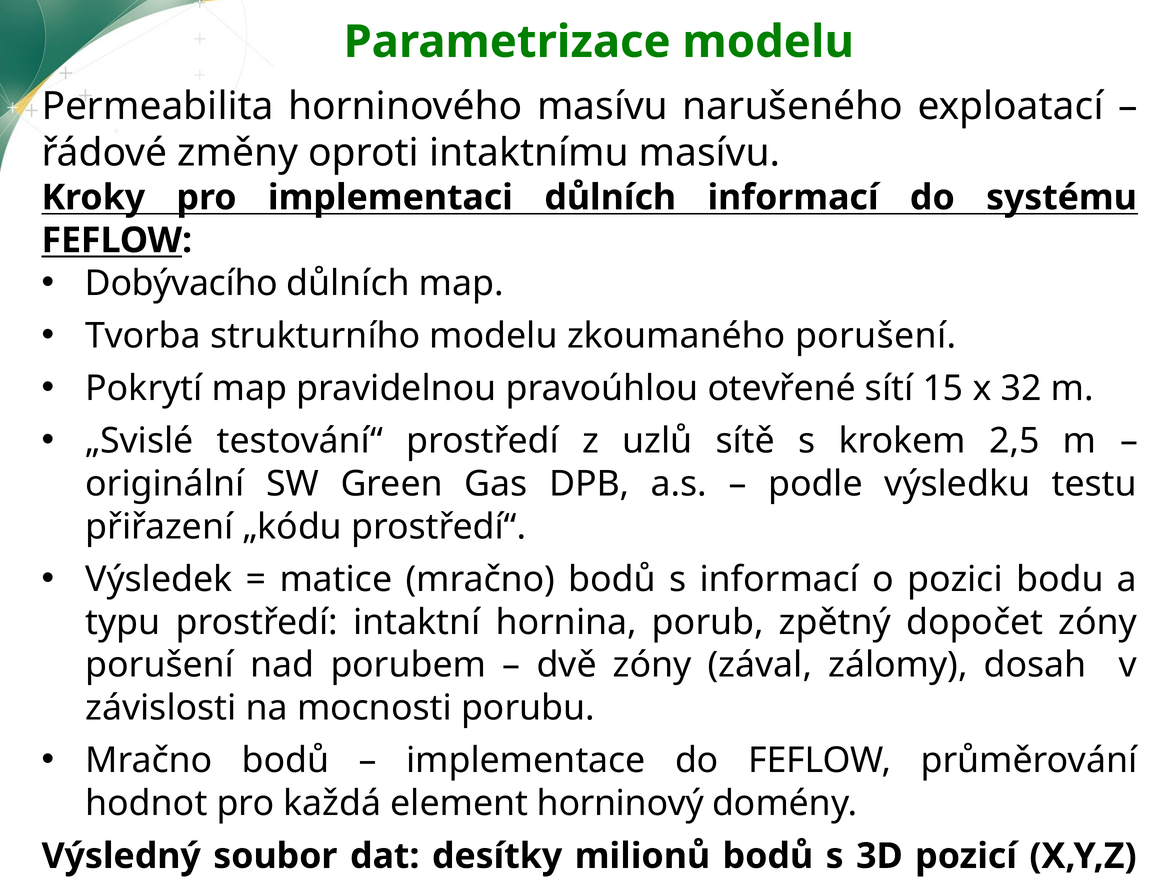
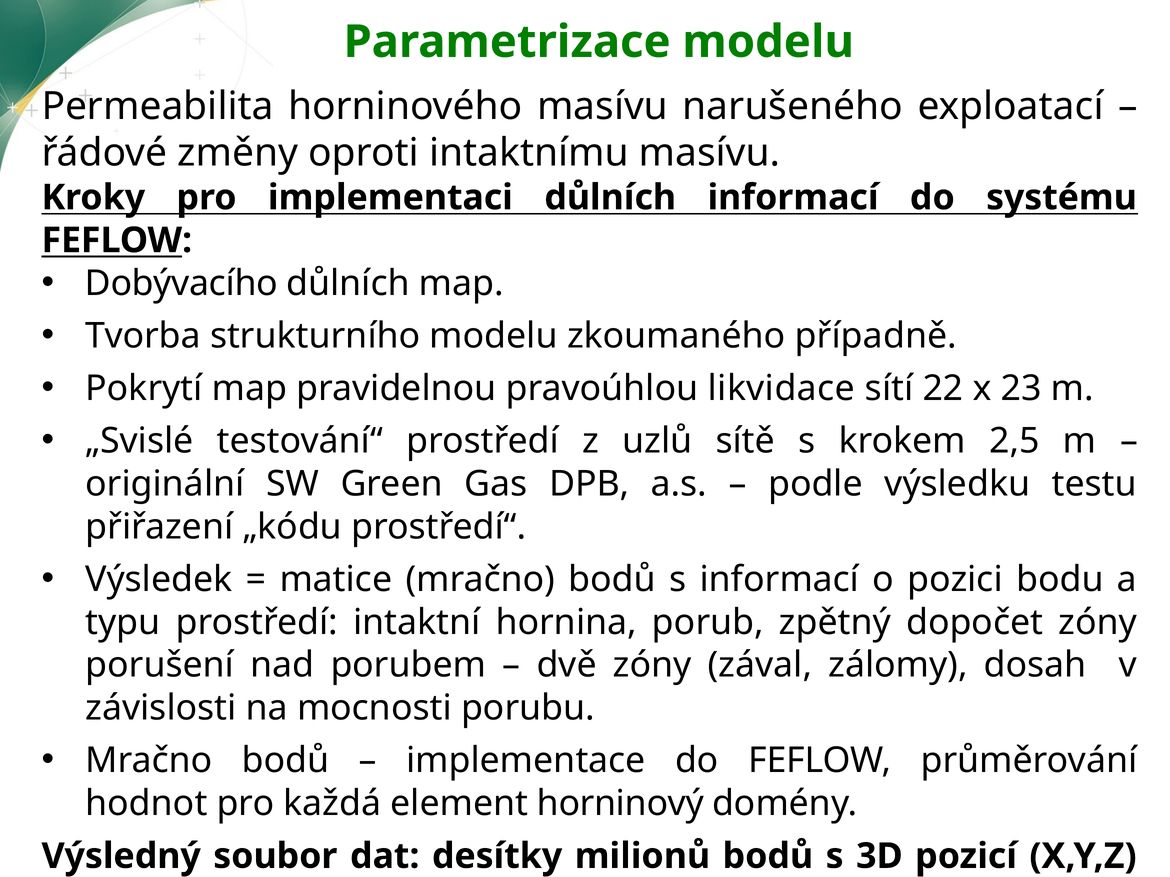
zkoumaného porušení: porušení -> případně
otevřené: otevřené -> likvidace
15: 15 -> 22
32: 32 -> 23
